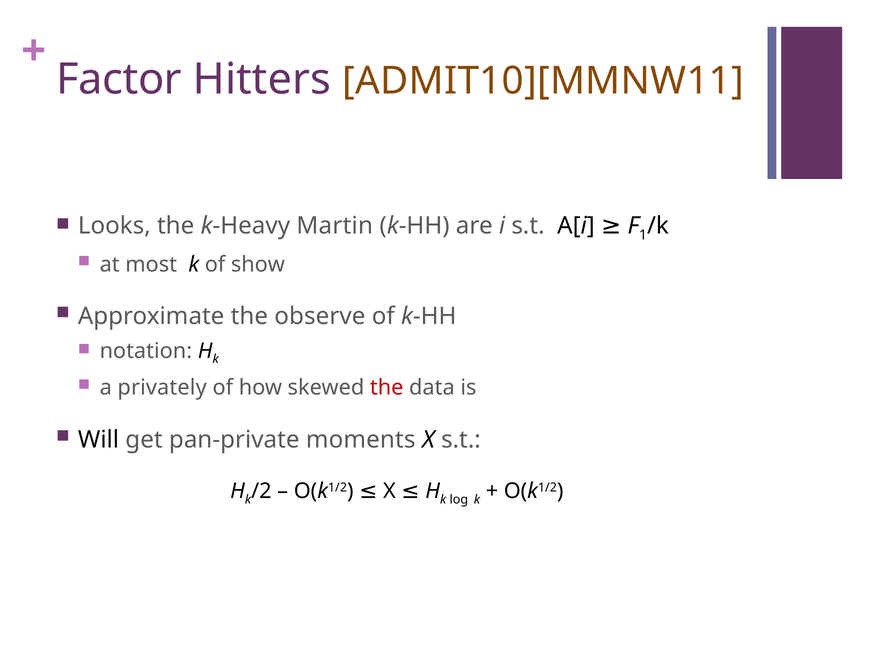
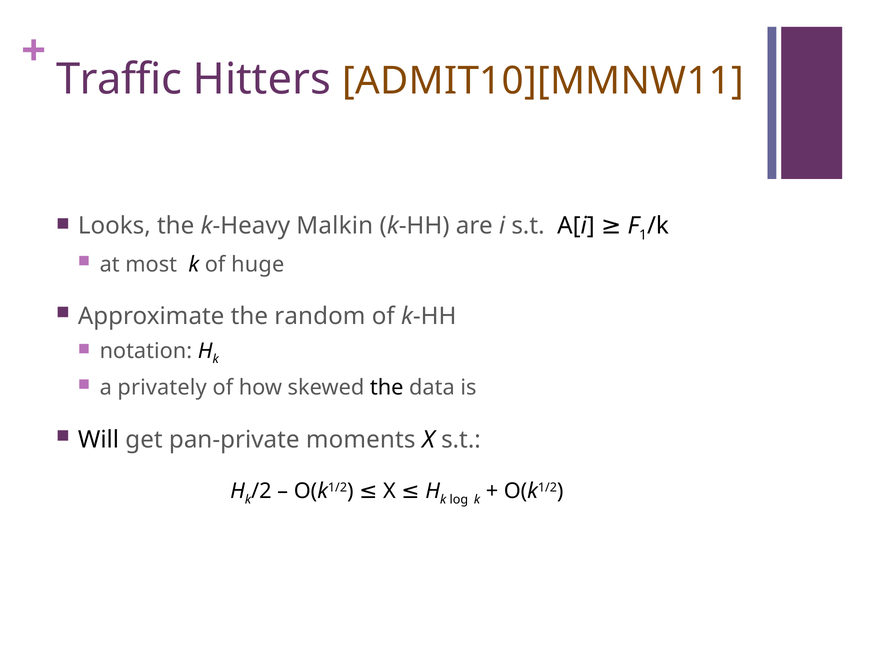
Factor: Factor -> Traffic
Martin: Martin -> Malkin
show: show -> huge
observe: observe -> random
the at (387, 388) colour: red -> black
